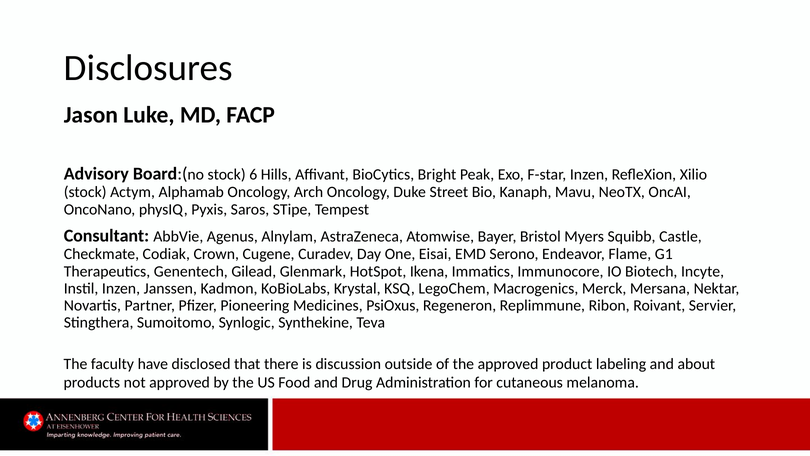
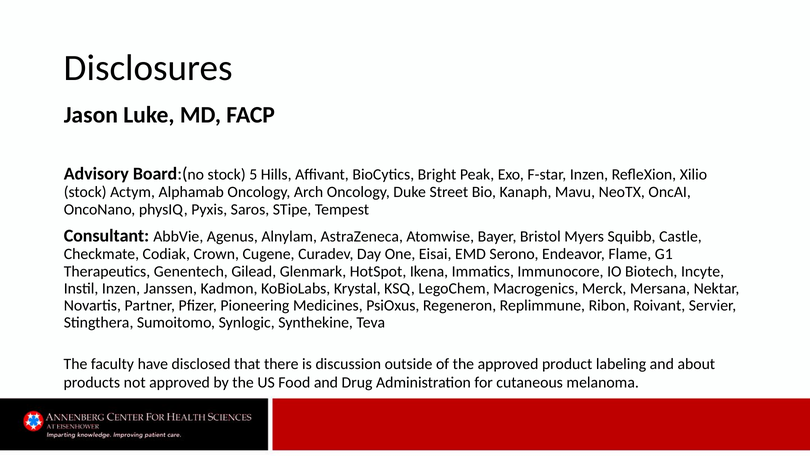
6: 6 -> 5
